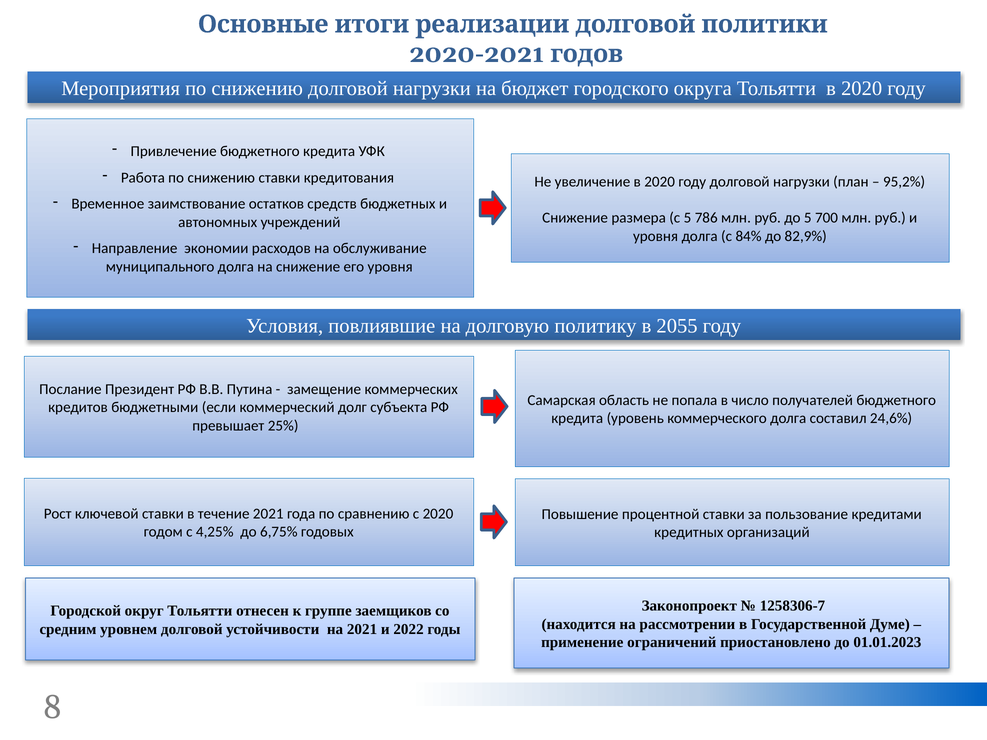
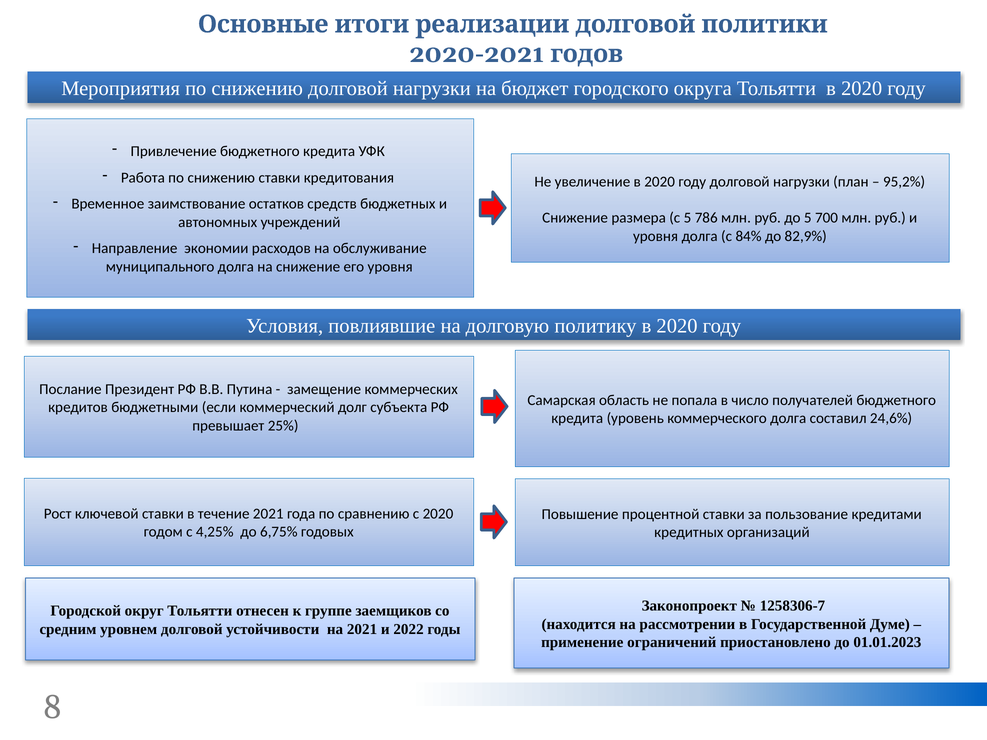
политику в 2055: 2055 -> 2020
